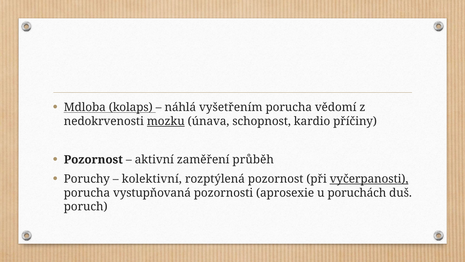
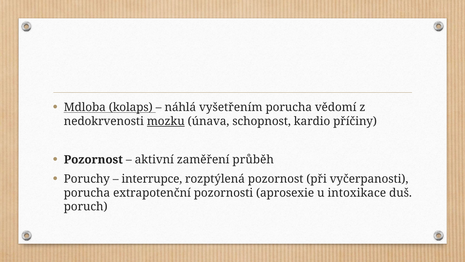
kolektivní: kolektivní -> interrupce
vyčerpanosti underline: present -> none
vystupňovaná: vystupňovaná -> extrapotenční
poruchách: poruchách -> intoxikace
